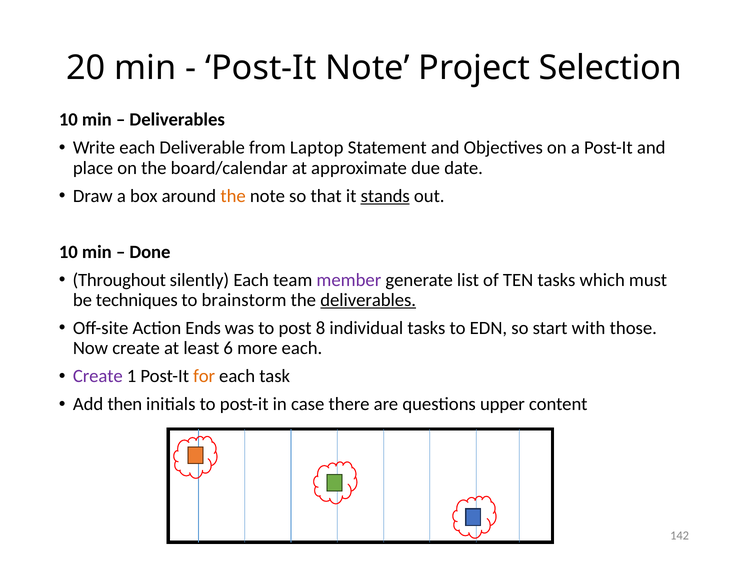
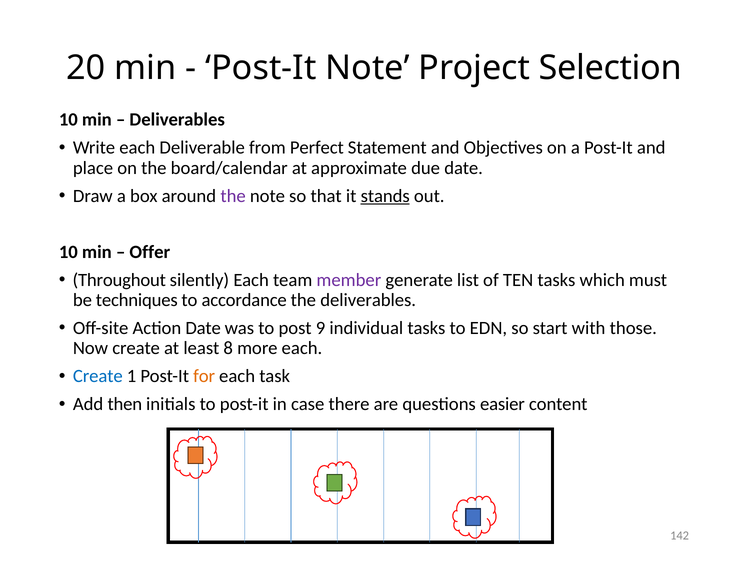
Laptop: Laptop -> Perfect
the at (233, 196) colour: orange -> purple
Done: Done -> Offer
brainstorm: brainstorm -> accordance
deliverables at (368, 300) underline: present -> none
Action Ends: Ends -> Date
8: 8 -> 9
6: 6 -> 8
Create at (98, 376) colour: purple -> blue
upper: upper -> easier
